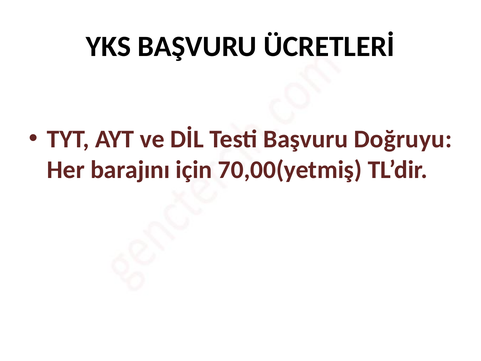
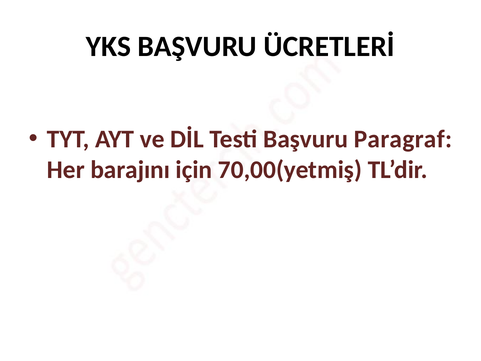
Doğruyu: Doğruyu -> Paragraf
